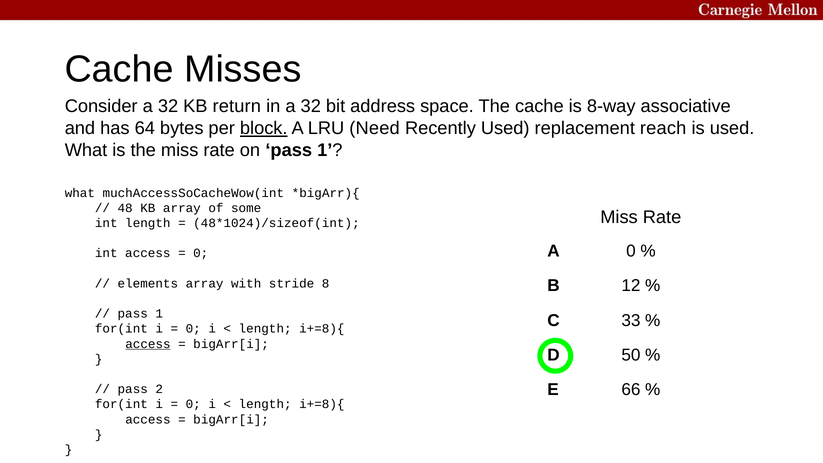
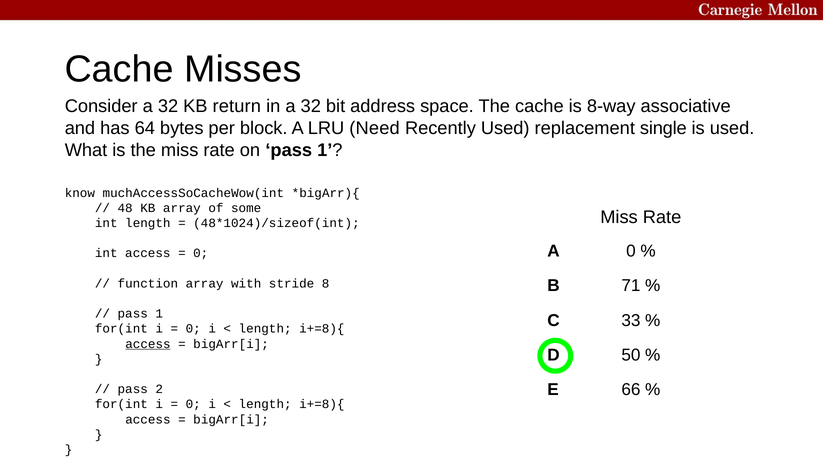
block underline: present -> none
reach: reach -> single
what at (80, 193): what -> know
12: 12 -> 71
elements: elements -> function
